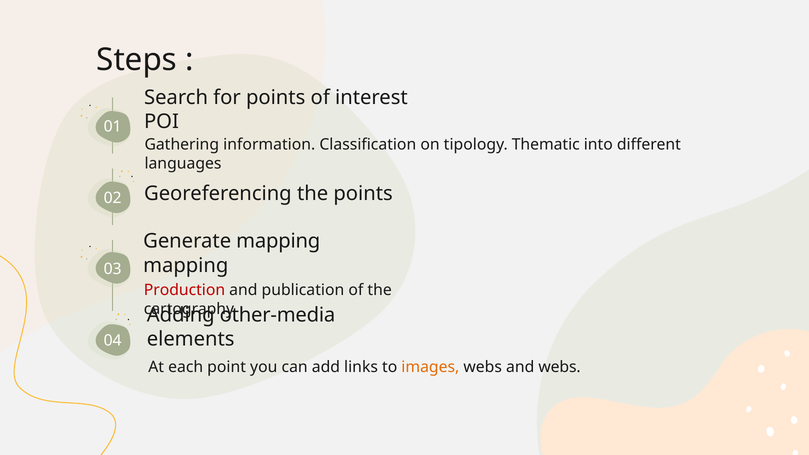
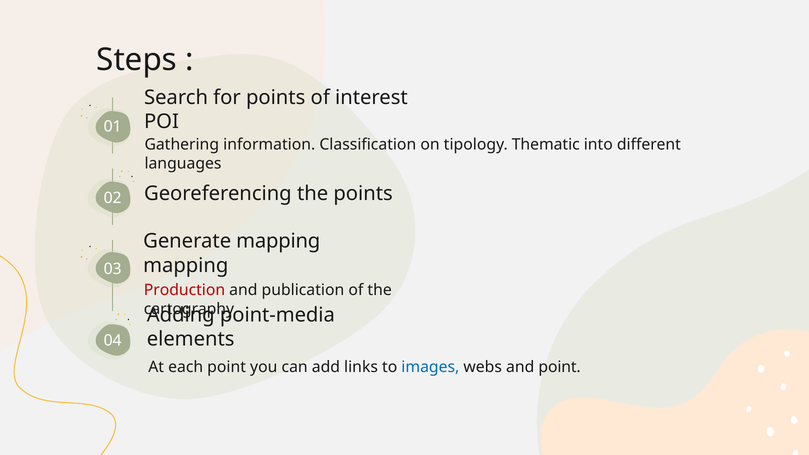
other-media: other-media -> point-media
images colour: orange -> blue
and webs: webs -> point
